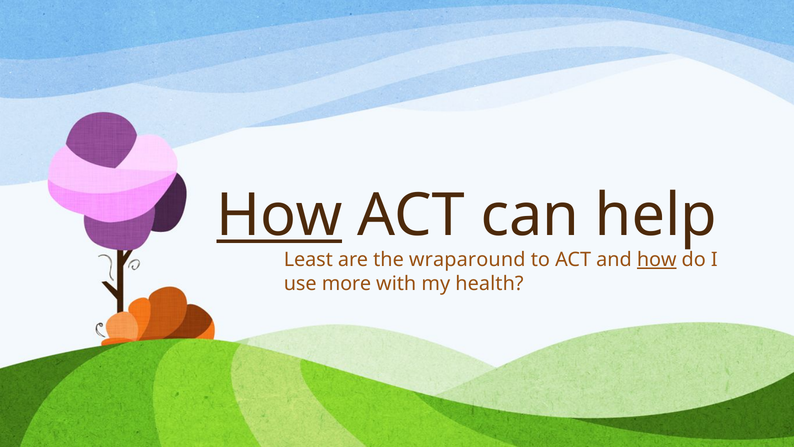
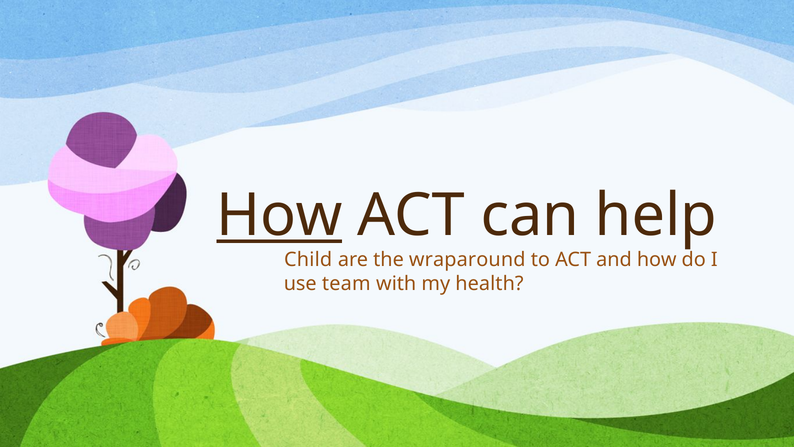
Least: Least -> Child
how at (657, 259) underline: present -> none
more: more -> team
